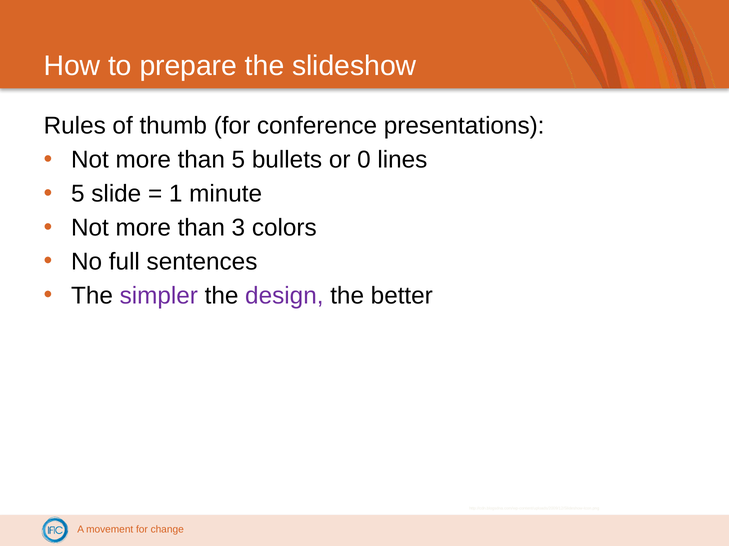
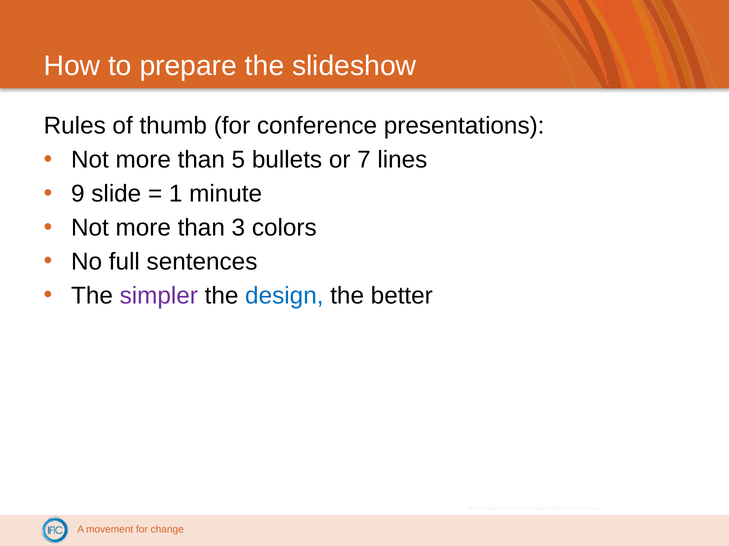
0: 0 -> 7
5 at (78, 194): 5 -> 9
design colour: purple -> blue
